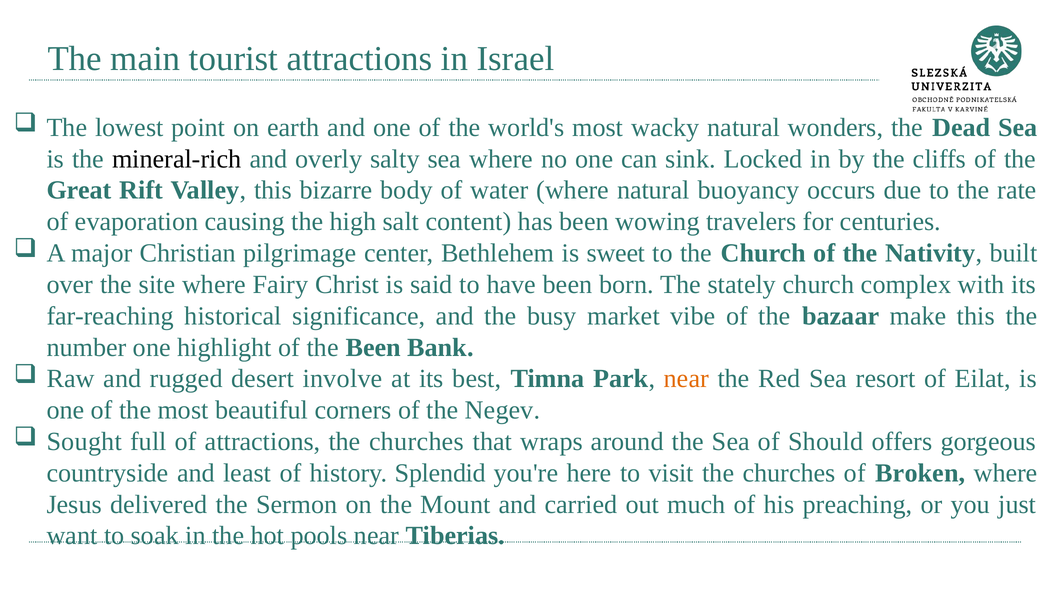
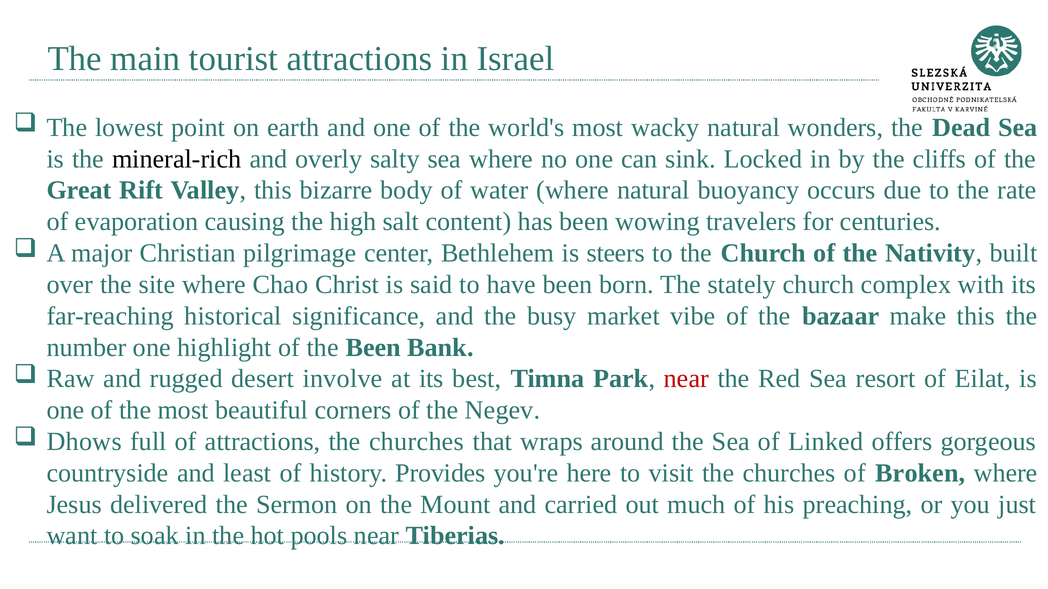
sweet: sweet -> steers
Fairy: Fairy -> Chao
near at (686, 379) colour: orange -> red
Sought: Sought -> Dhows
Should: Should -> Linked
Splendid: Splendid -> Provides
